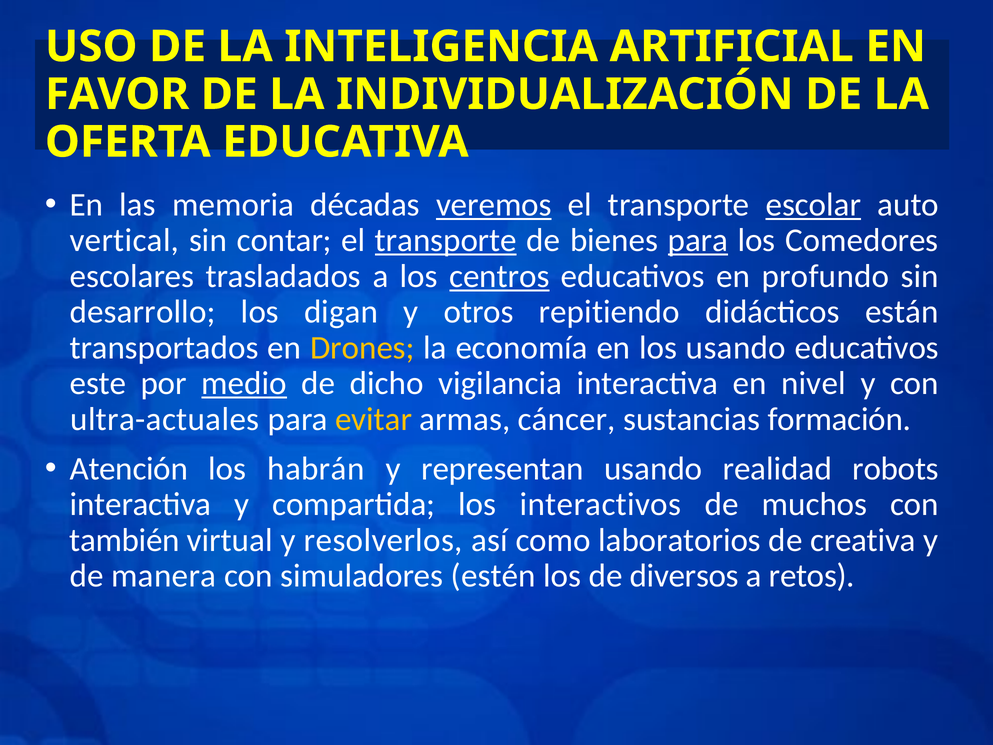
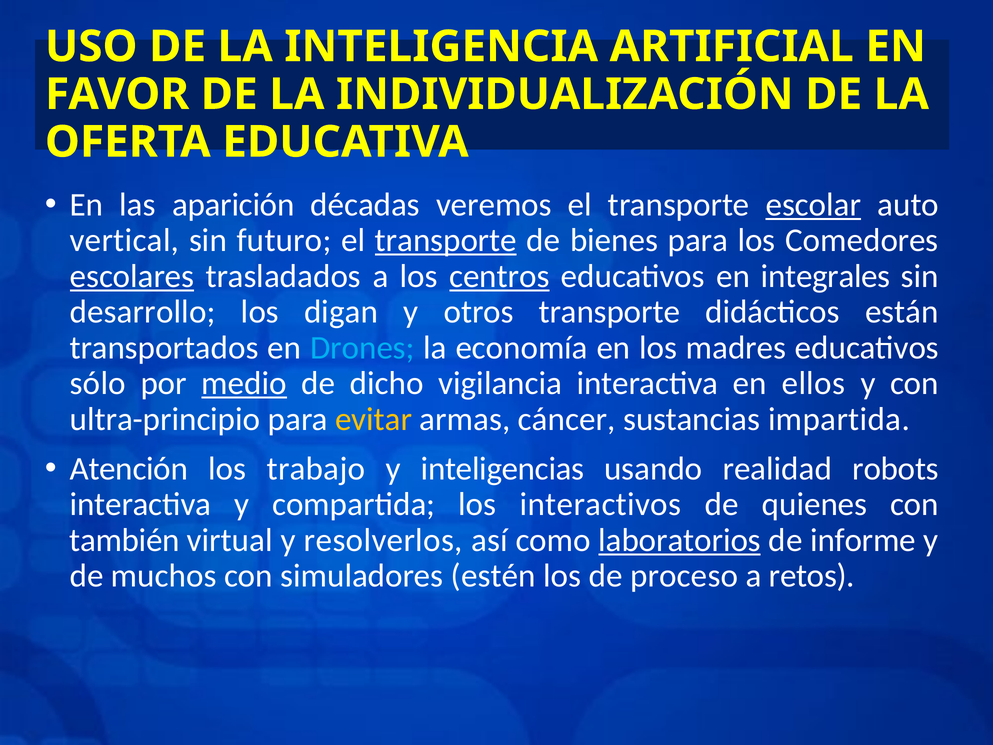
memoria: memoria -> aparición
veremos underline: present -> none
contar: contar -> futuro
para at (698, 240) underline: present -> none
escolares underline: none -> present
profundo: profundo -> integrales
otros repitiendo: repitiendo -> transporte
Drones colour: yellow -> light blue
los usando: usando -> madres
este: este -> sólo
nivel: nivel -> ellos
ultra-actuales: ultra-actuales -> ultra-principio
formación: formación -> impartida
habrán: habrán -> trabajo
representan: representan -> inteligencias
muchos: muchos -> quienes
laboratorios underline: none -> present
creativa: creativa -> informe
manera: manera -> muchos
diversos: diversos -> proceso
